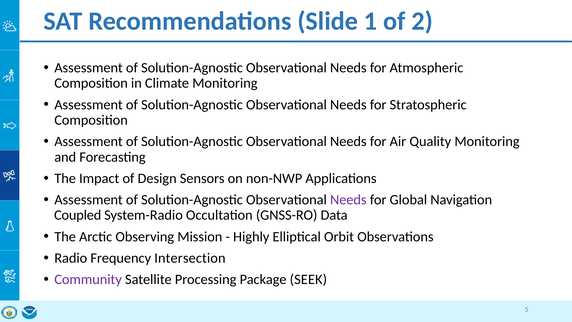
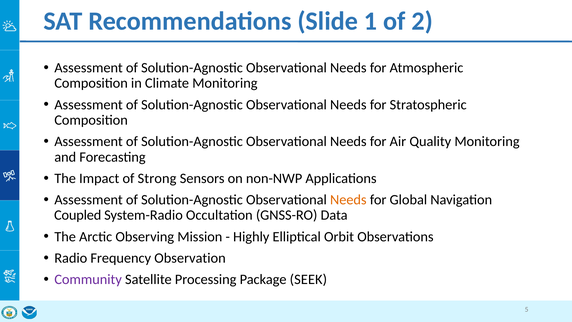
Design: Design -> Strong
Needs at (348, 200) colour: purple -> orange
Intersection: Intersection -> Observation
